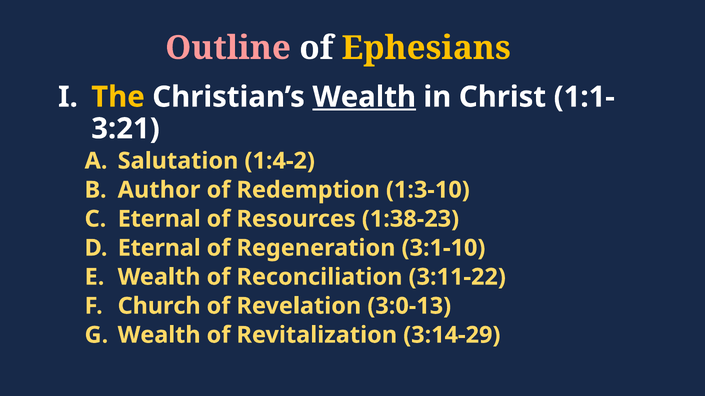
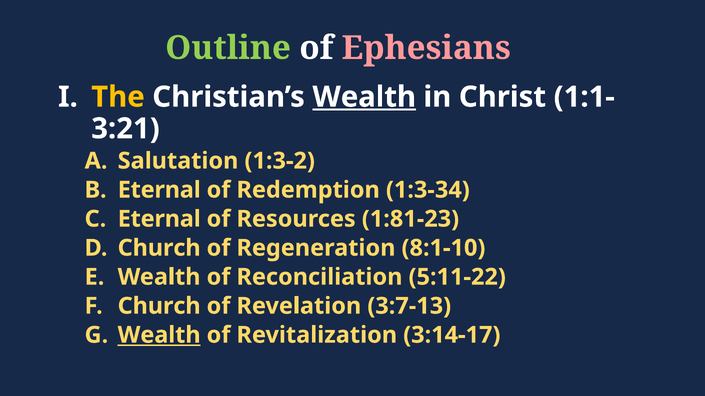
Outline colour: pink -> light green
Ephesians colour: yellow -> pink
1:4-2: 1:4-2 -> 1:3-2
Author at (159, 190): Author -> Eternal
1:3-10: 1:3-10 -> 1:3-34
1:38-23: 1:38-23 -> 1:81-23
Eternal at (159, 248): Eternal -> Church
3:1-10: 3:1-10 -> 8:1-10
3:11-22: 3:11-22 -> 5:11-22
3:0-13: 3:0-13 -> 3:7-13
Wealth at (159, 335) underline: none -> present
3:14-29: 3:14-29 -> 3:14-17
